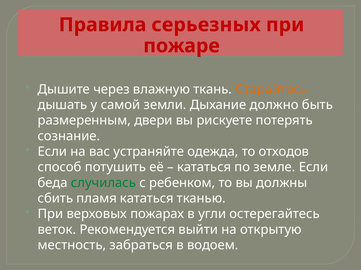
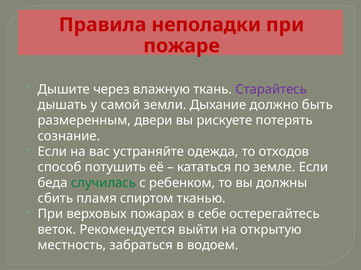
серьезных: серьезных -> неполадки
Старайтесь colour: orange -> purple
пламя кататься: кататься -> спиртом
угли: угли -> себе
